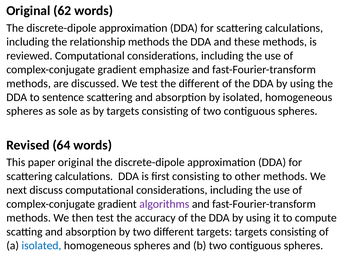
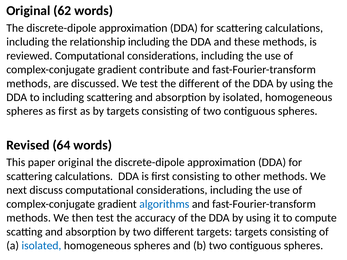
relationship methods: methods -> including
emphasize: emphasize -> contribute
to sentence: sentence -> including
as sole: sole -> first
algorithms colour: purple -> blue
